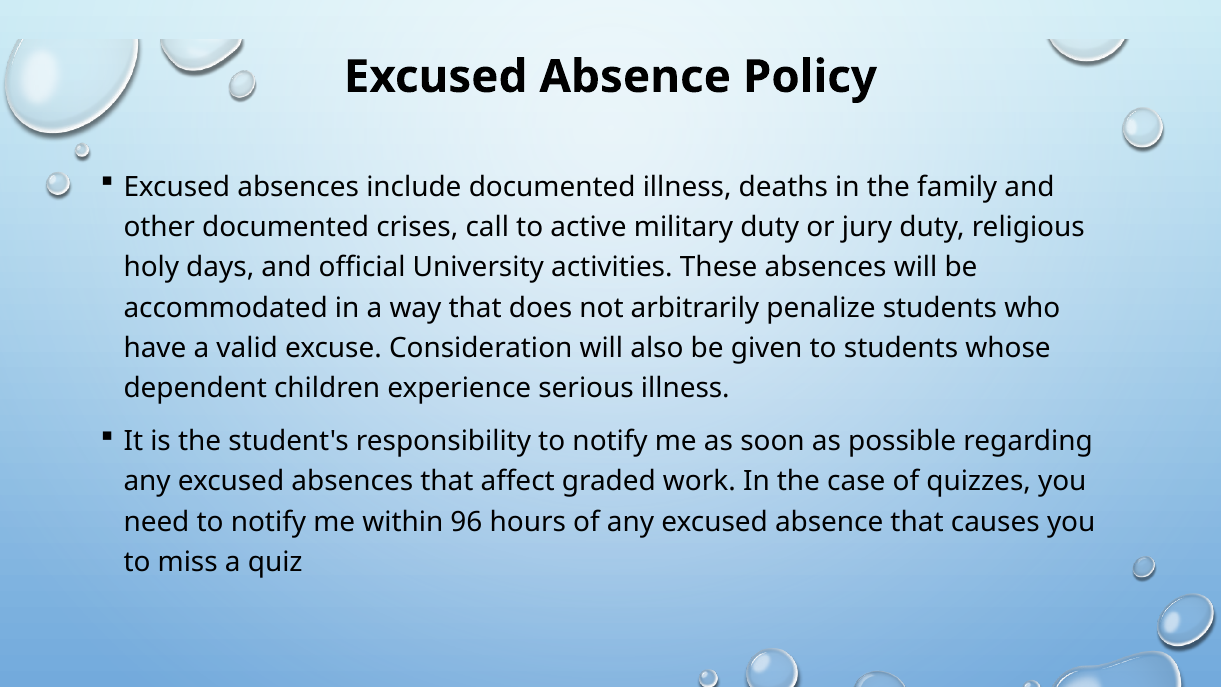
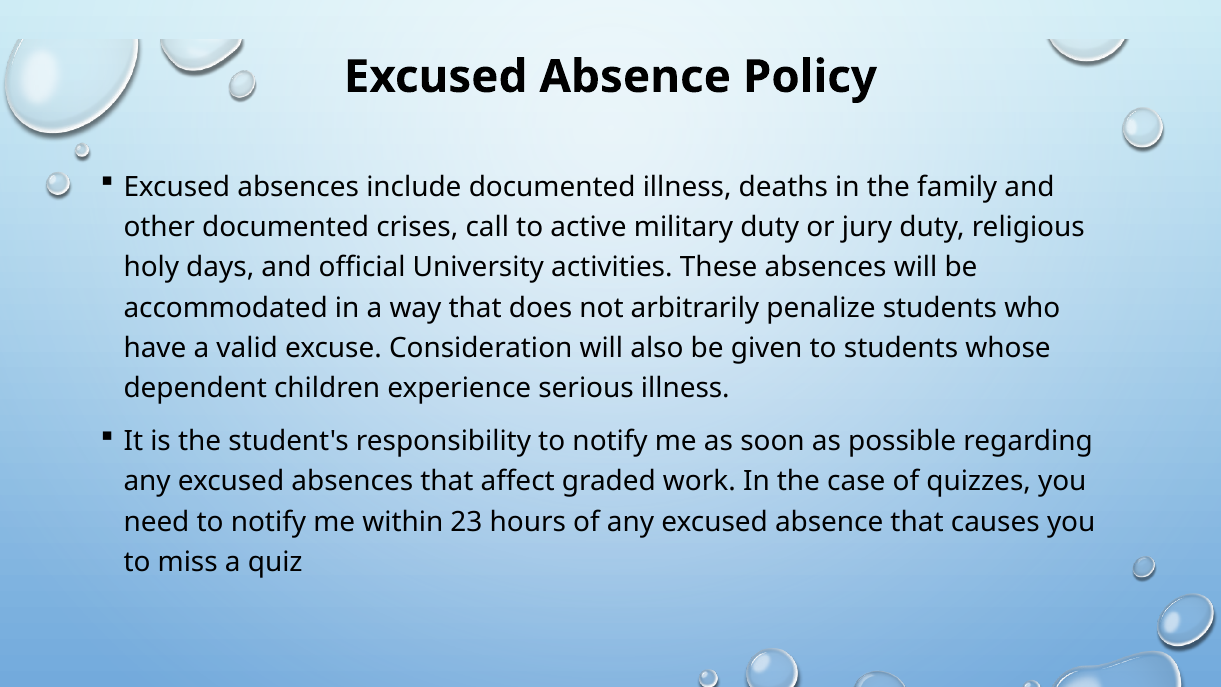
96: 96 -> 23
